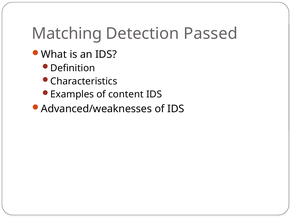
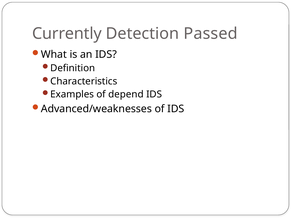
Matching: Matching -> Currently
content: content -> depend
